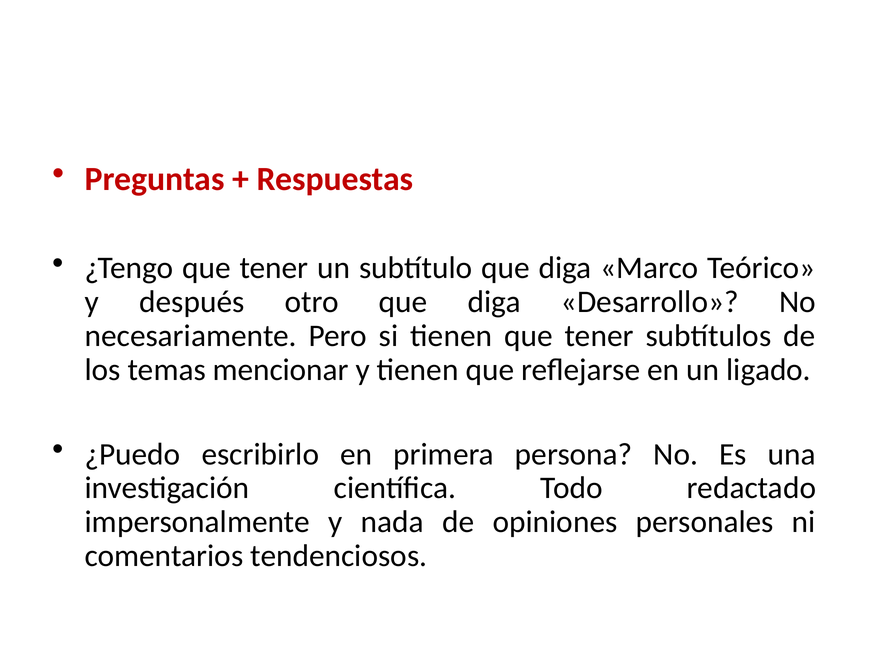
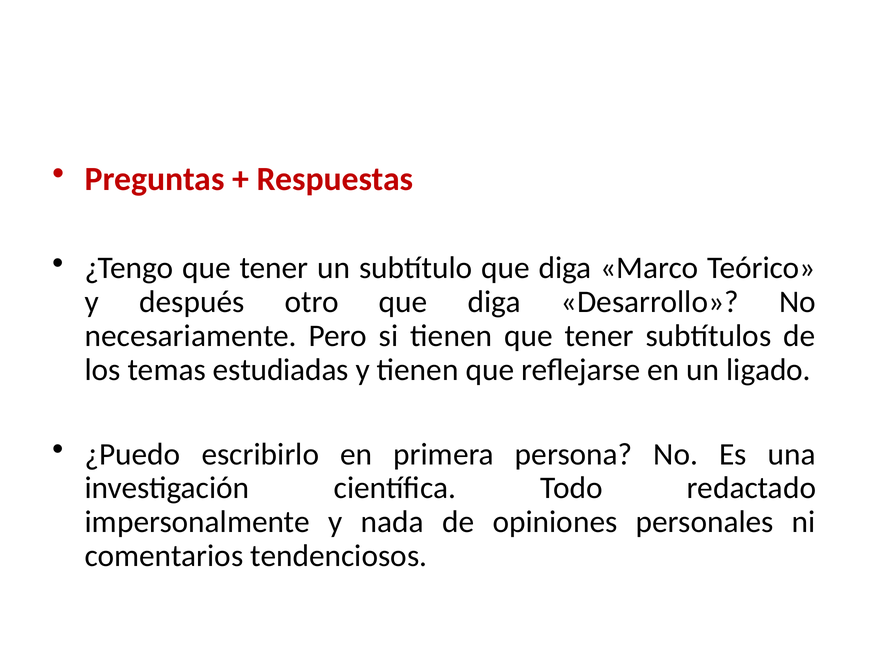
mencionar: mencionar -> estudiadas
